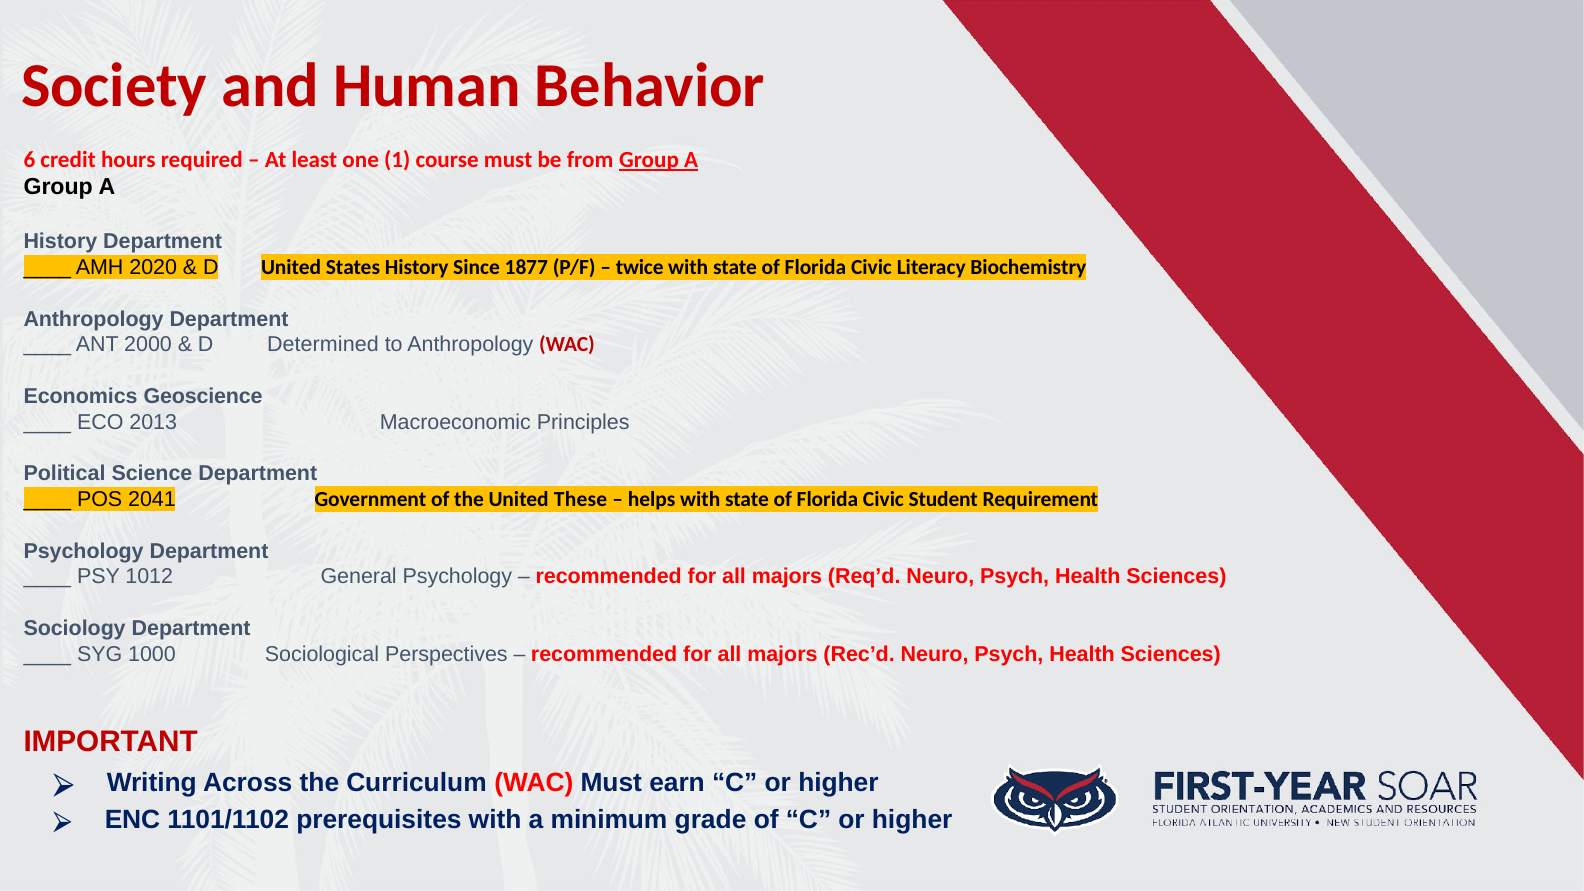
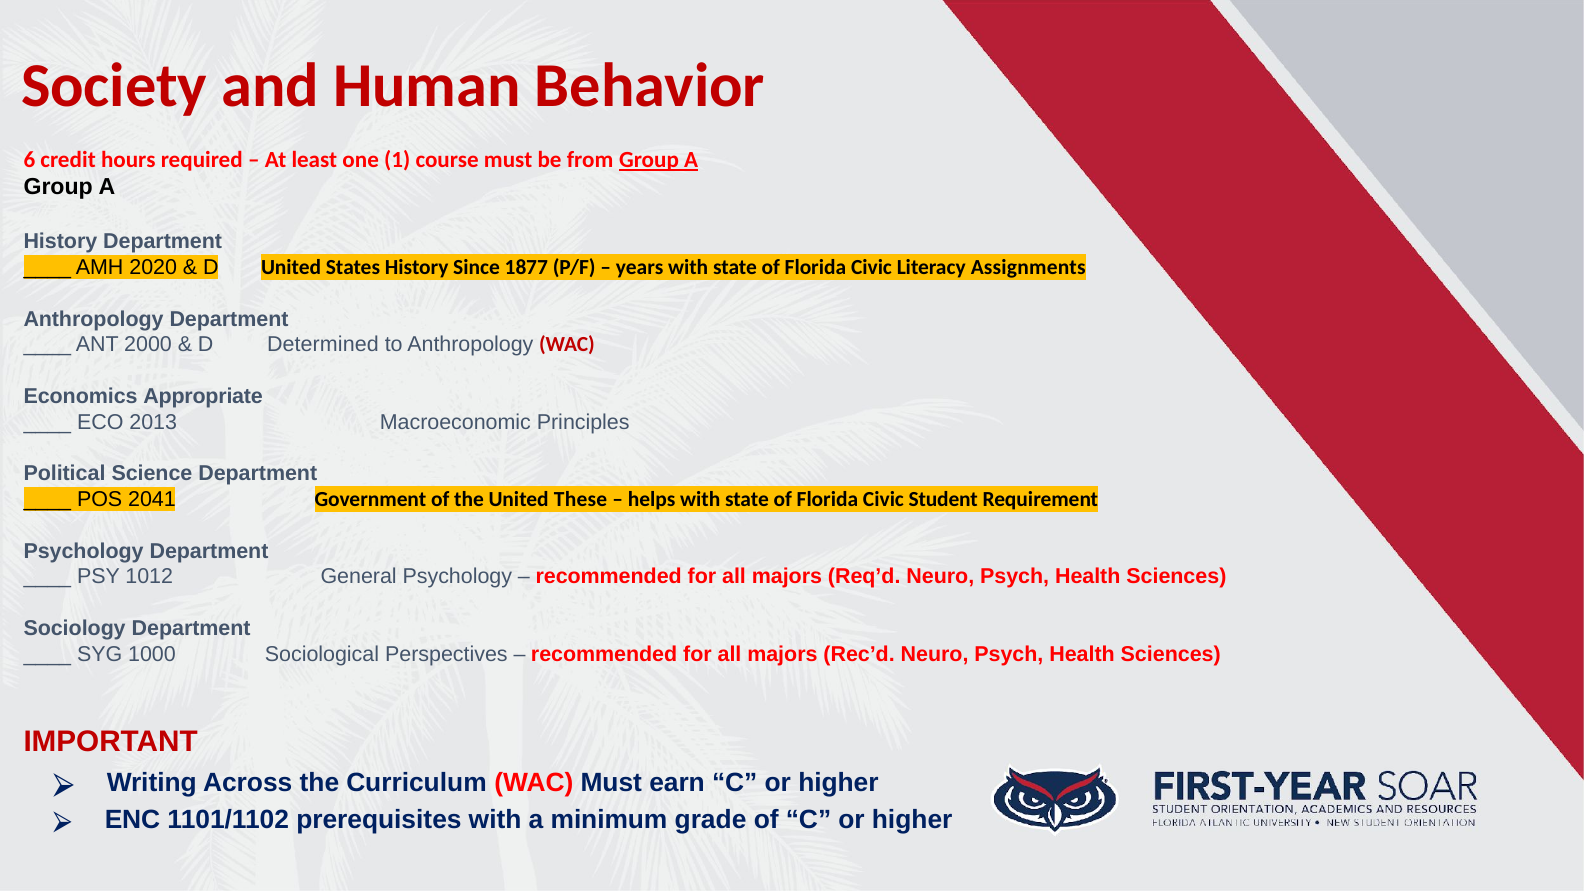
twice: twice -> years
Biochemistry: Biochemistry -> Assignments
Geoscience: Geoscience -> Appropriate
